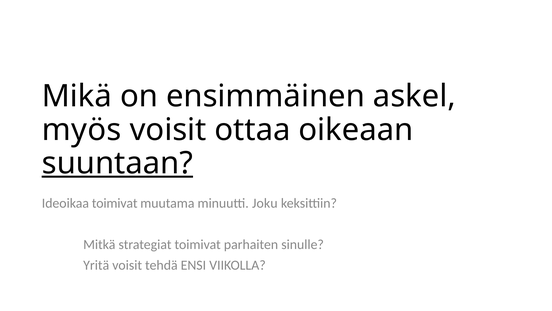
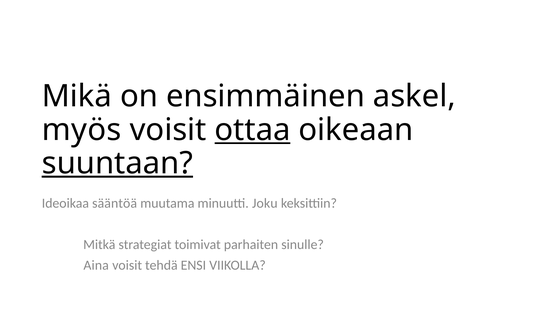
ottaa underline: none -> present
Ideoikaa toimivat: toimivat -> sääntöä
Yritä: Yritä -> Aina
